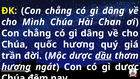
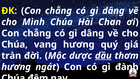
quốc: quốc -> vang
trần: trần -> tràn
hương at (16, 67) underline: present -> none
gì dược: dược -> đành
